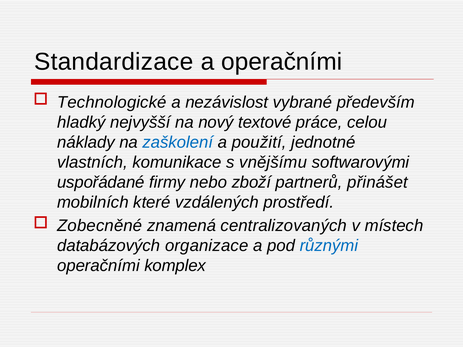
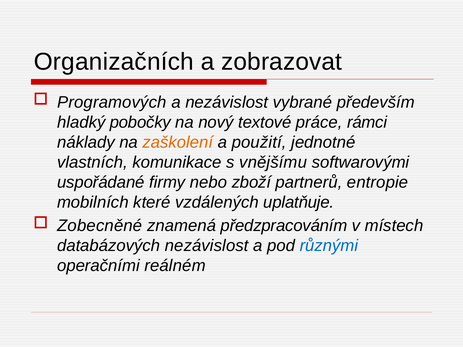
Standardizace: Standardizace -> Organizačních
a operačními: operačními -> zobrazovat
Technologické: Technologické -> Programových
nejvyšší: nejvyšší -> pobočky
celou: celou -> rámci
zaškolení colour: blue -> orange
přinášet: přinášet -> entropie
prostředí: prostředí -> uplatňuje
centralizovaných: centralizovaných -> předzpracováním
databázových organizace: organizace -> nezávislost
komplex: komplex -> reálném
